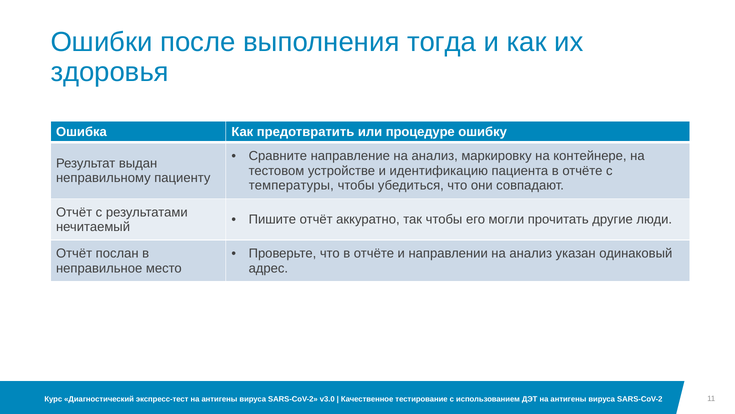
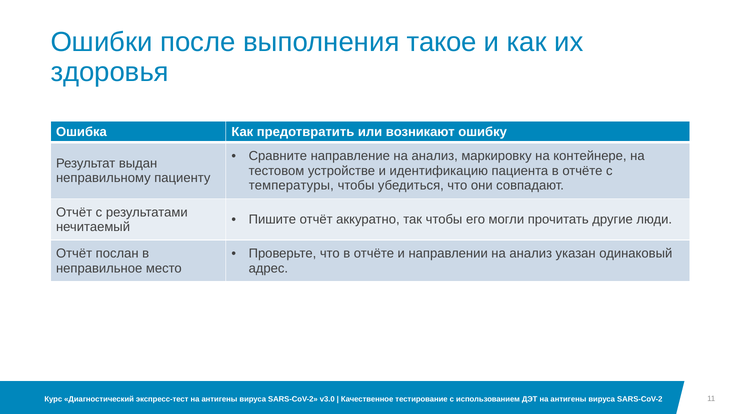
тогда: тогда -> такое
процедуре: процедуре -> возникают
